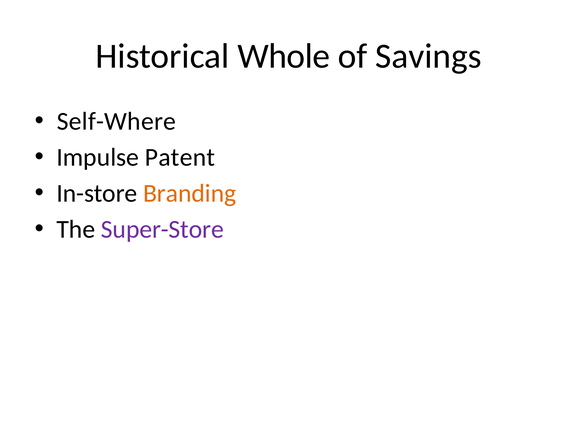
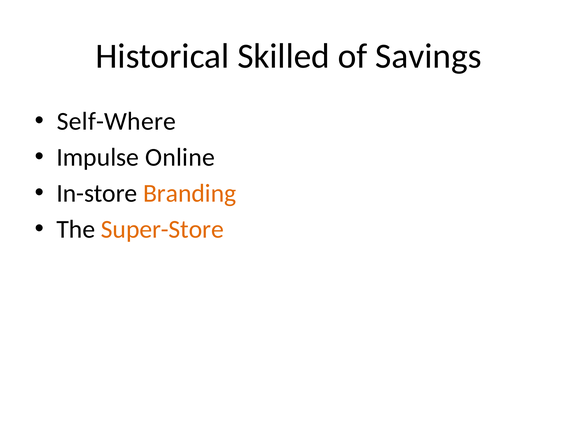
Whole: Whole -> Skilled
Patent: Patent -> Online
Super-Store colour: purple -> orange
